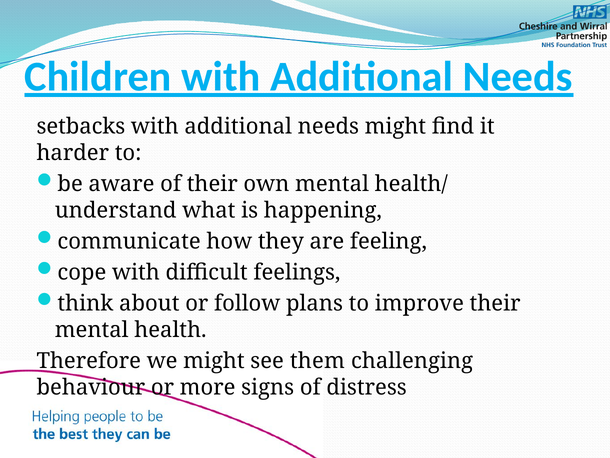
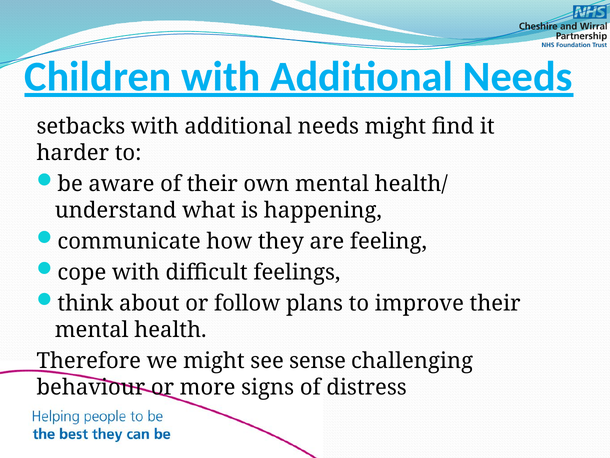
them: them -> sense
